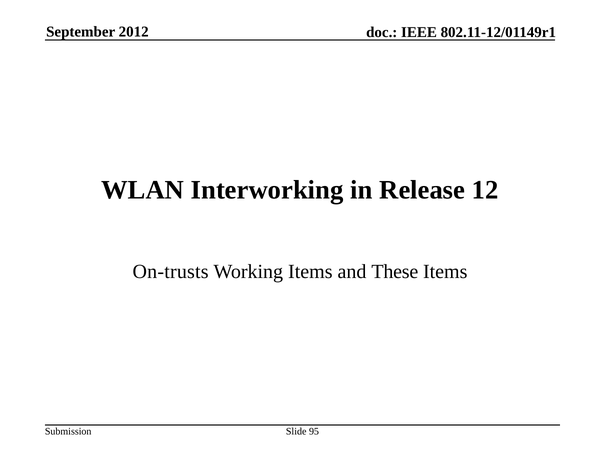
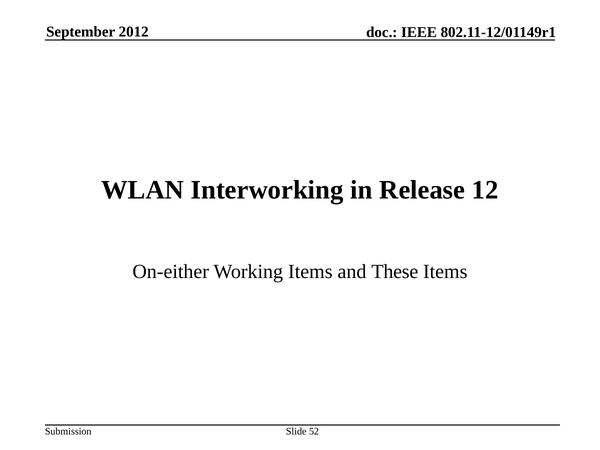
On-trusts: On-trusts -> On-either
95: 95 -> 52
